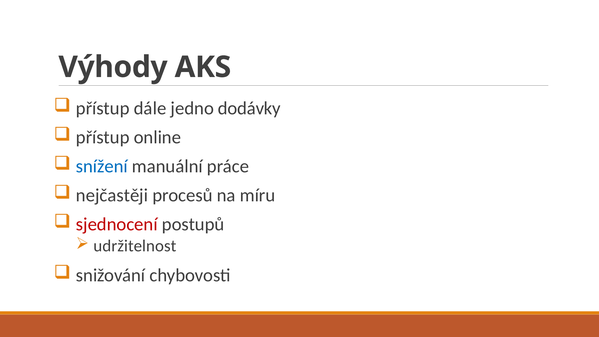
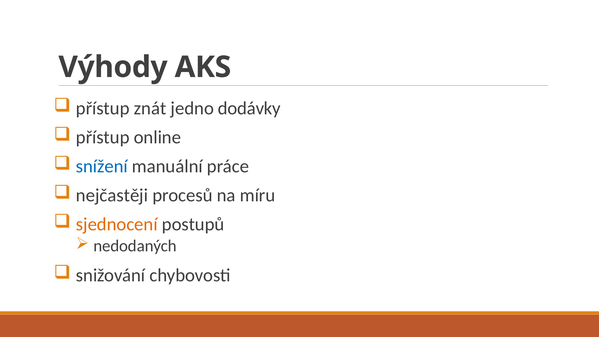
dále: dále -> znát
sjednocení colour: red -> orange
udržitelnost: udržitelnost -> nedodaných
